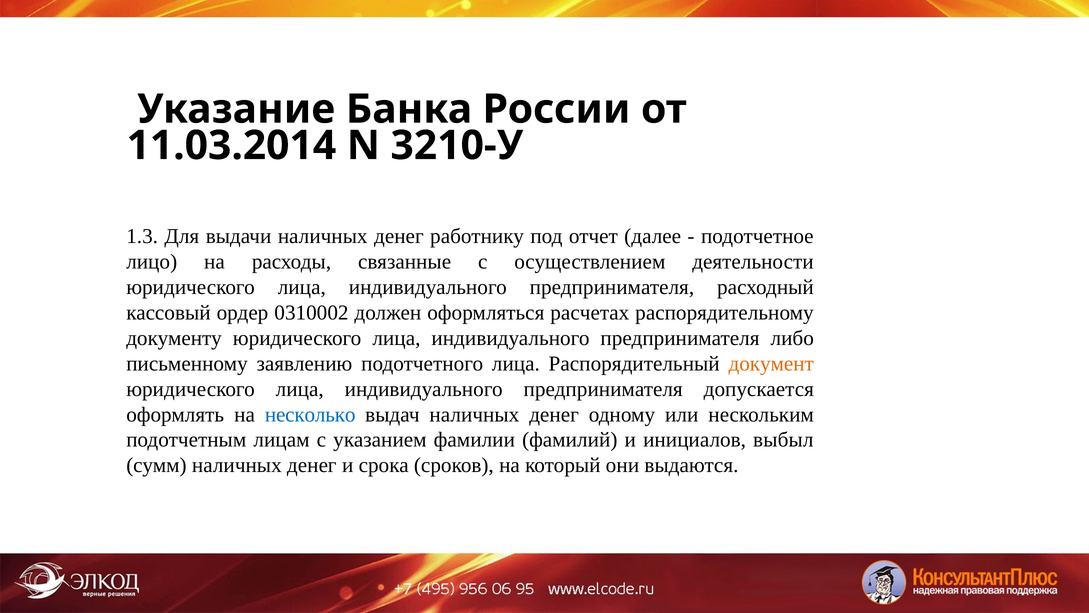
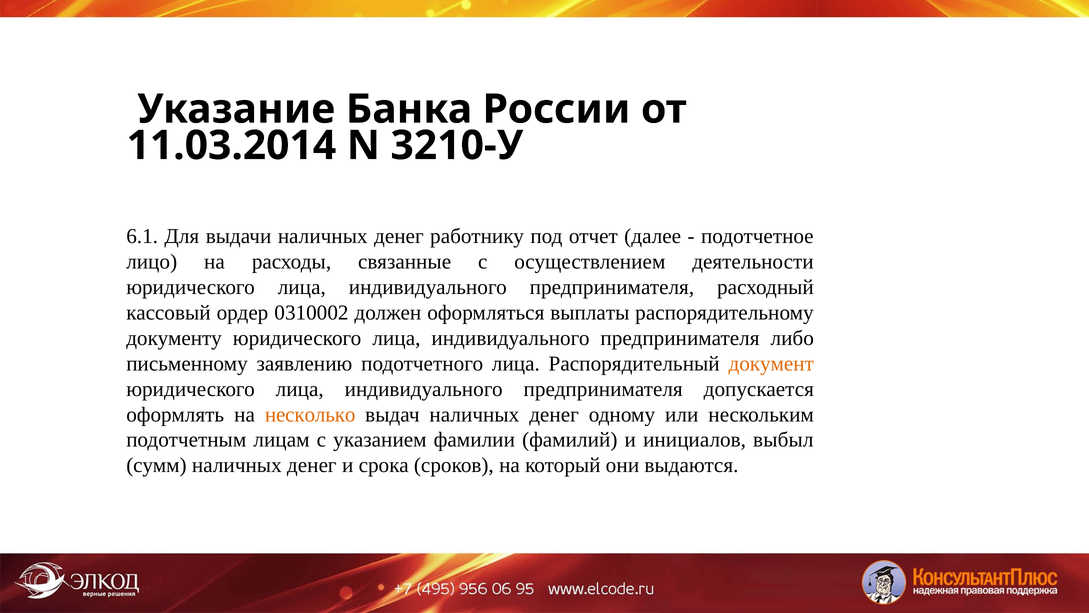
1.3: 1.3 -> 6.1
расчетах: расчетах -> выплаты
несколько colour: blue -> orange
